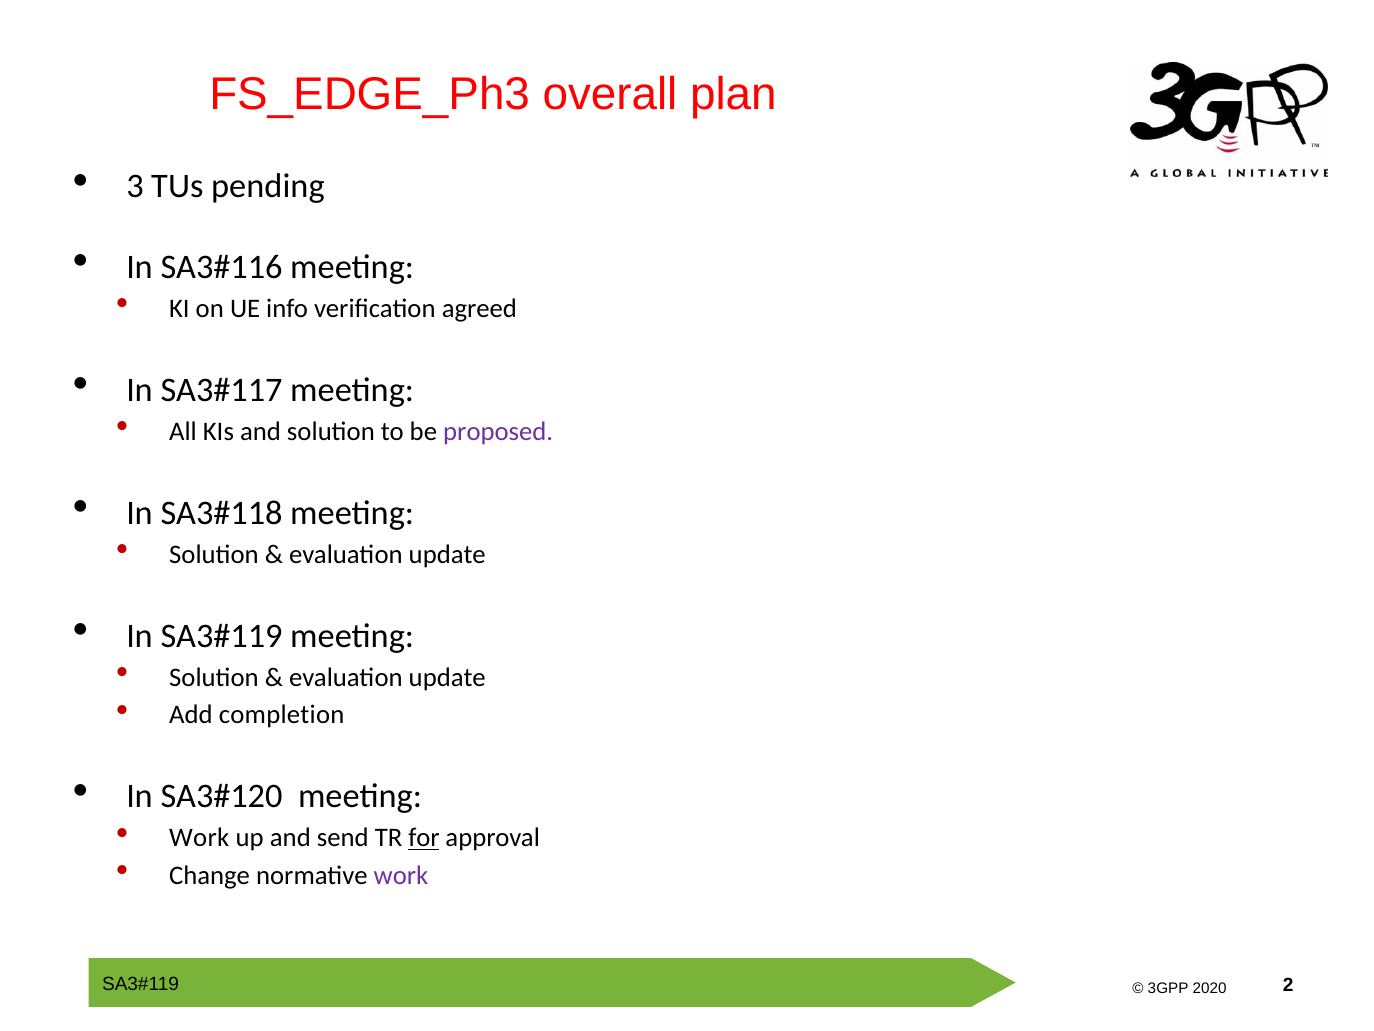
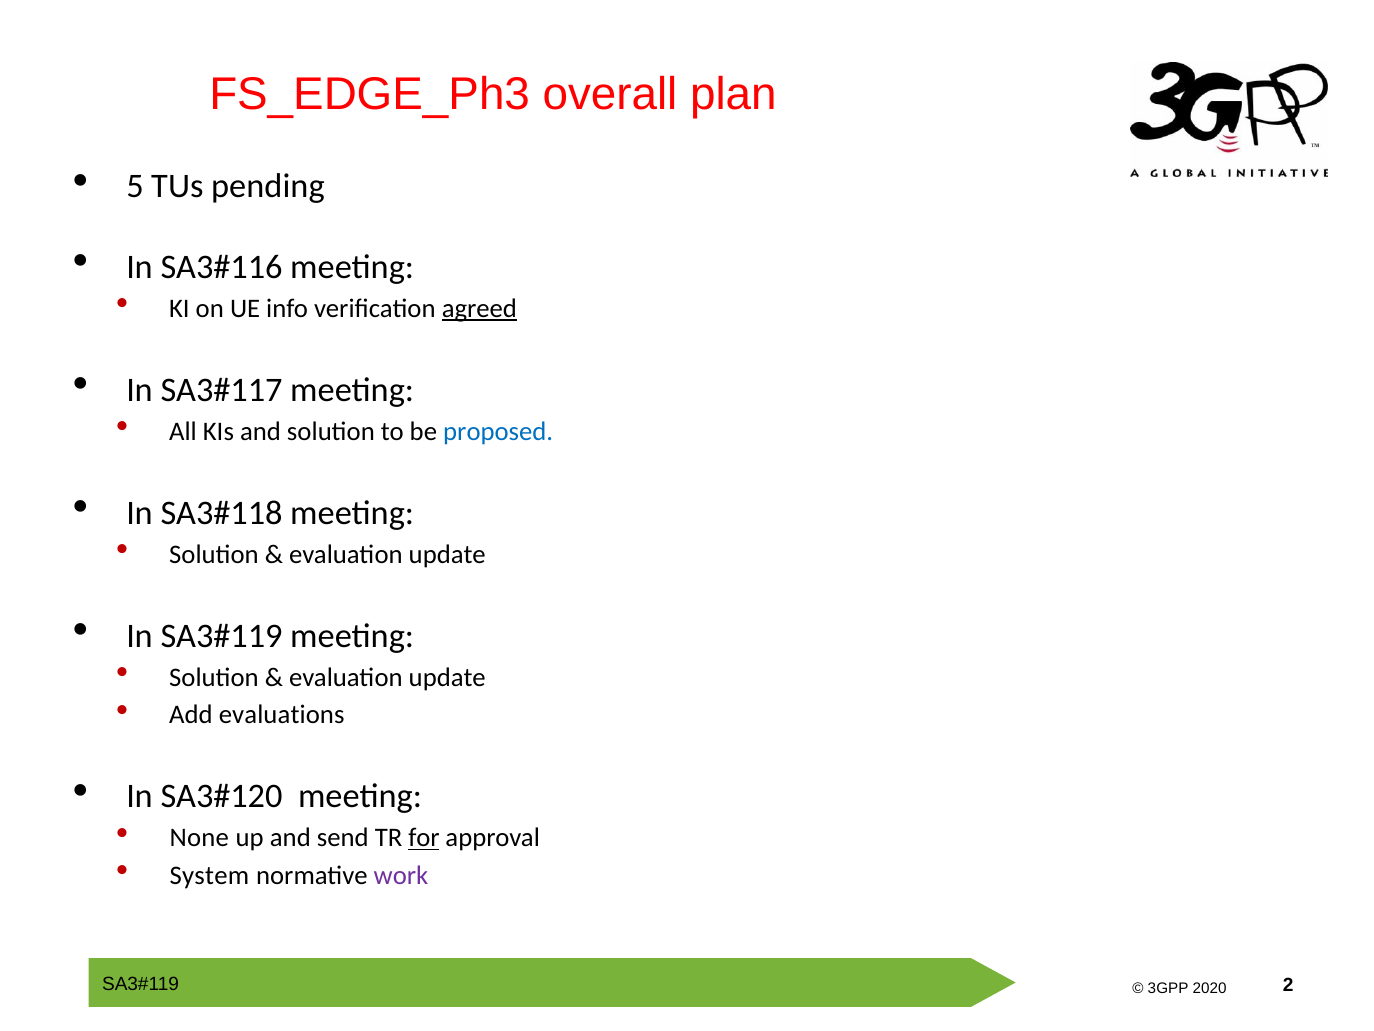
3: 3 -> 5
agreed underline: none -> present
proposed colour: purple -> blue
completion: completion -> evaluations
Work at (199, 837): Work -> None
Change: Change -> System
